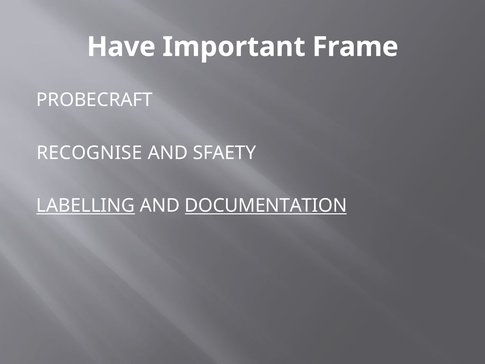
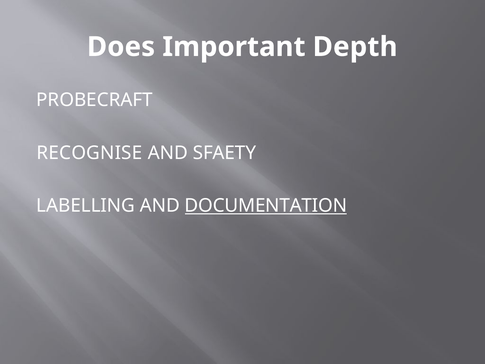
Have: Have -> Does
Frame: Frame -> Depth
LABELLING underline: present -> none
